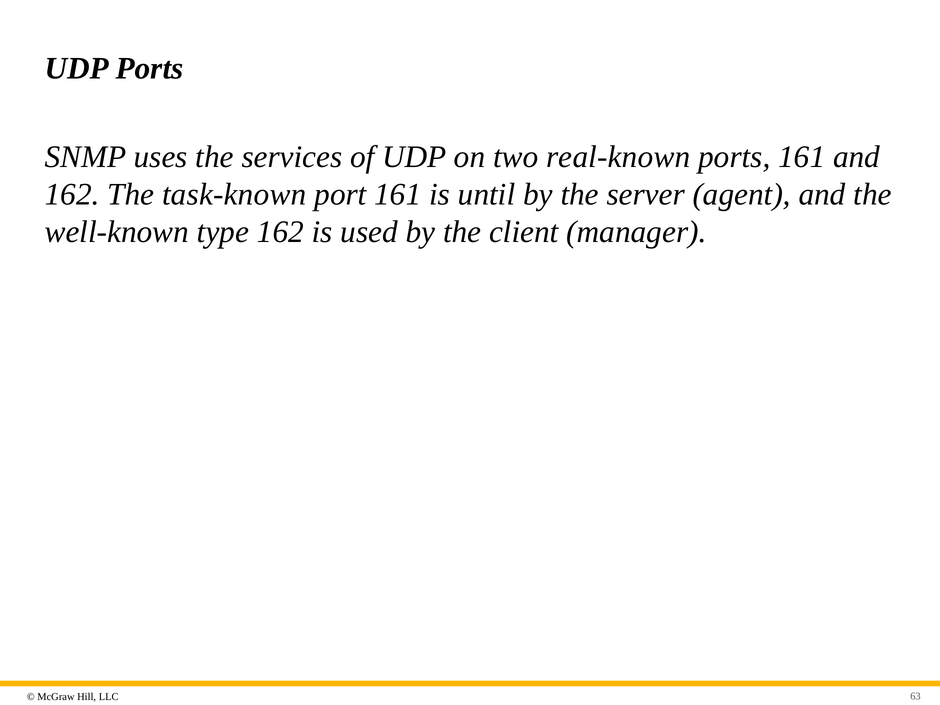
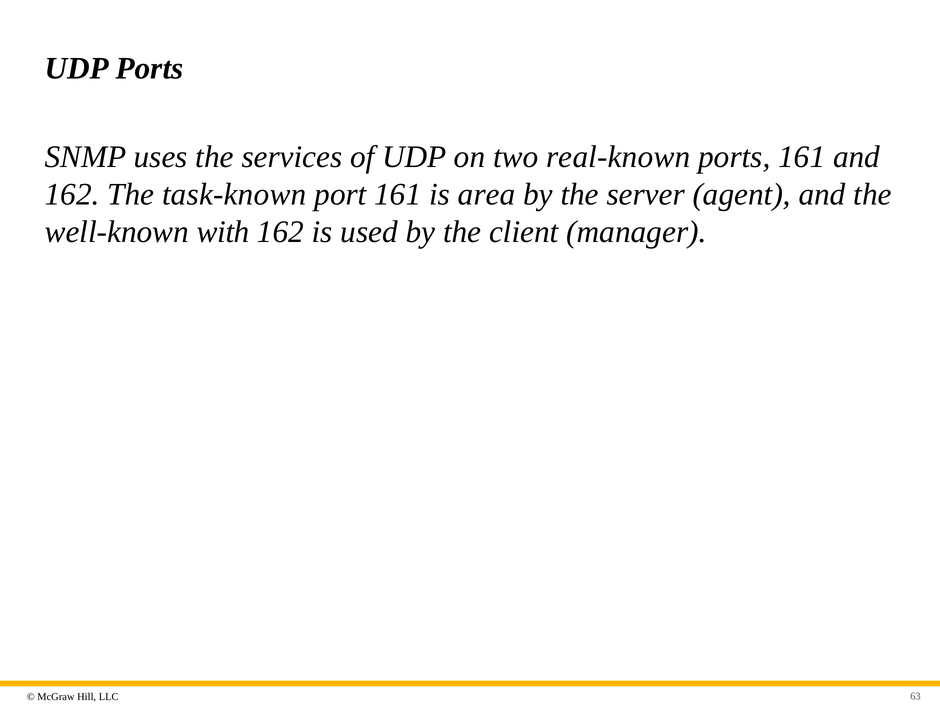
until: until -> area
type: type -> with
